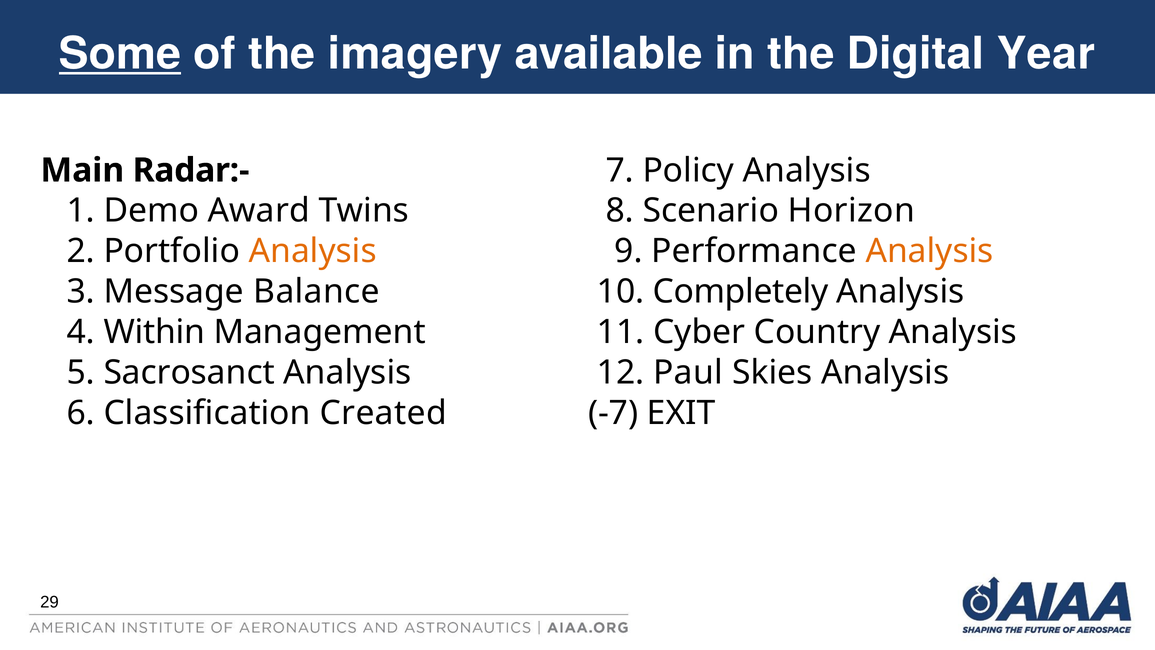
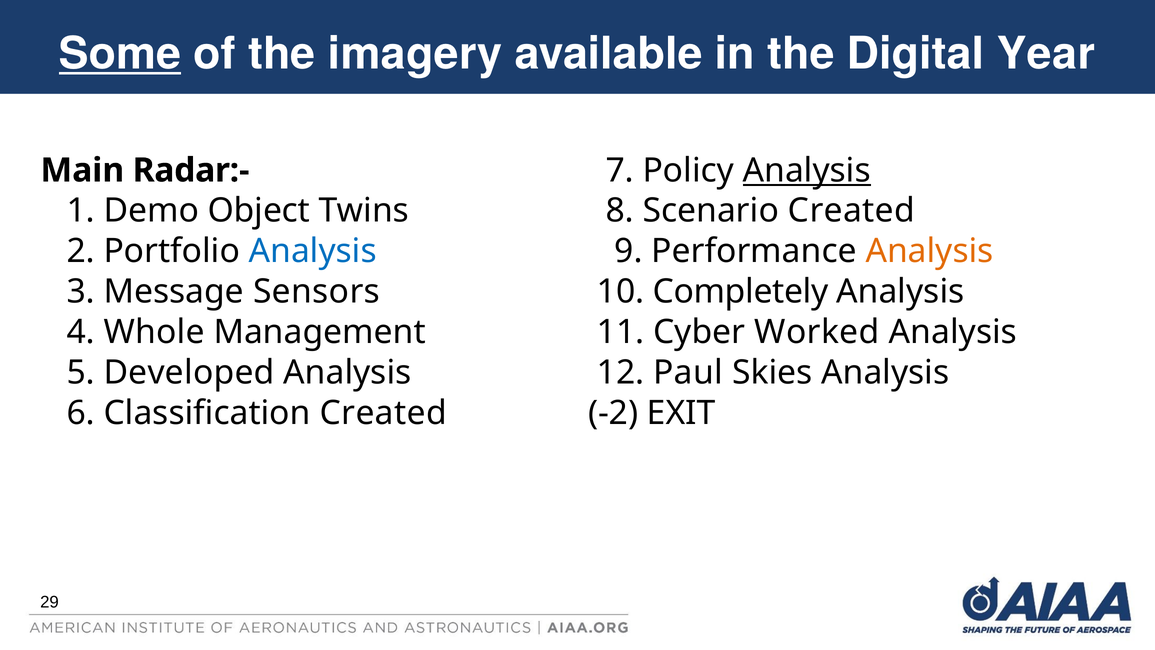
Analysis at (807, 170) underline: none -> present
Award: Award -> Object
Scenario Horizon: Horizon -> Created
Analysis at (313, 251) colour: orange -> blue
Balance: Balance -> Sensors
Within: Within -> Whole
Country: Country -> Worked
Sacrosanct: Sacrosanct -> Developed
-7: -7 -> -2
